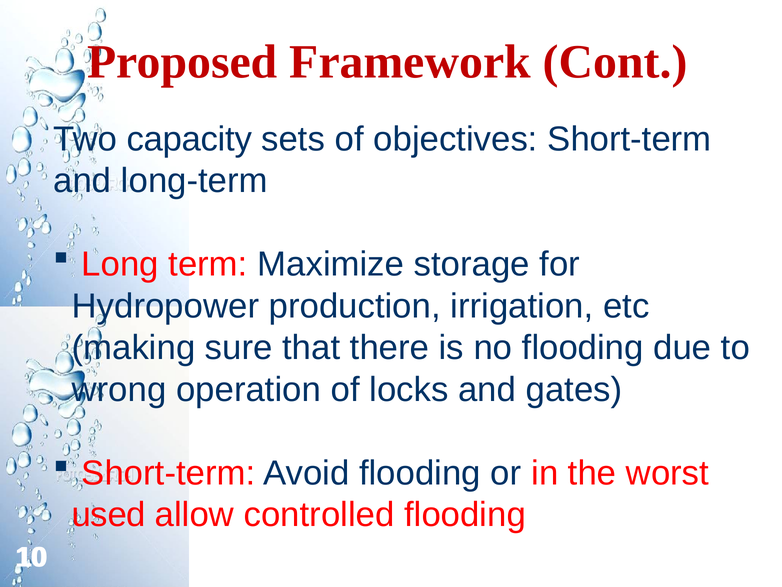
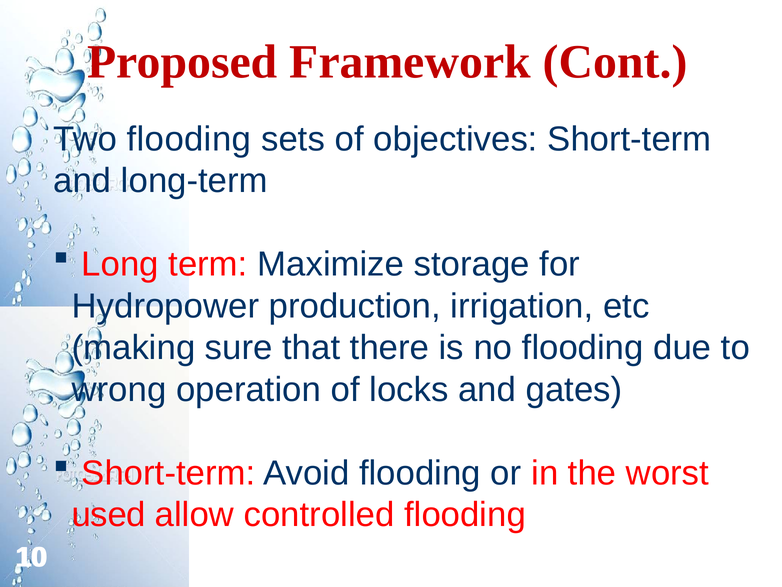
Two capacity: capacity -> flooding
